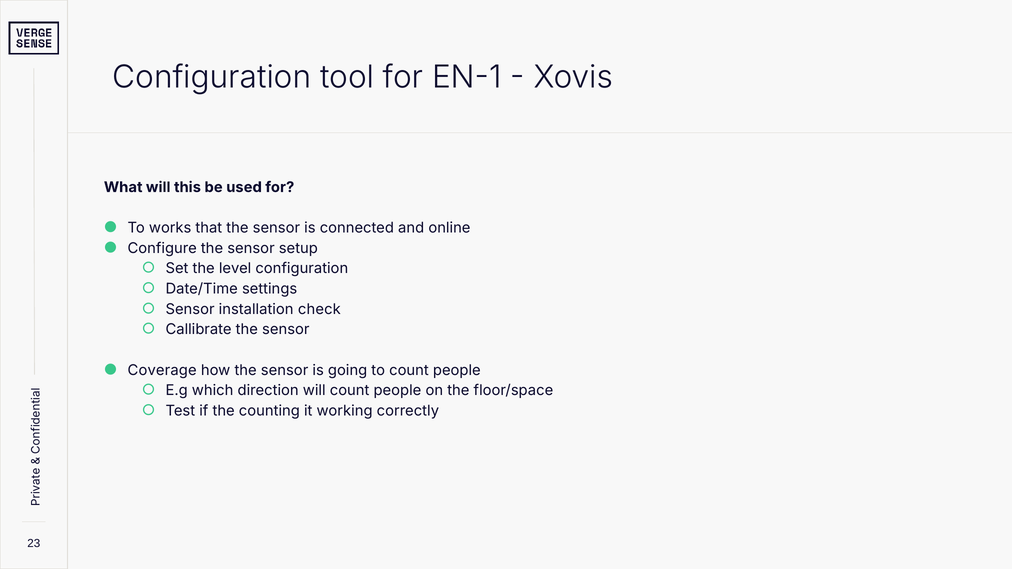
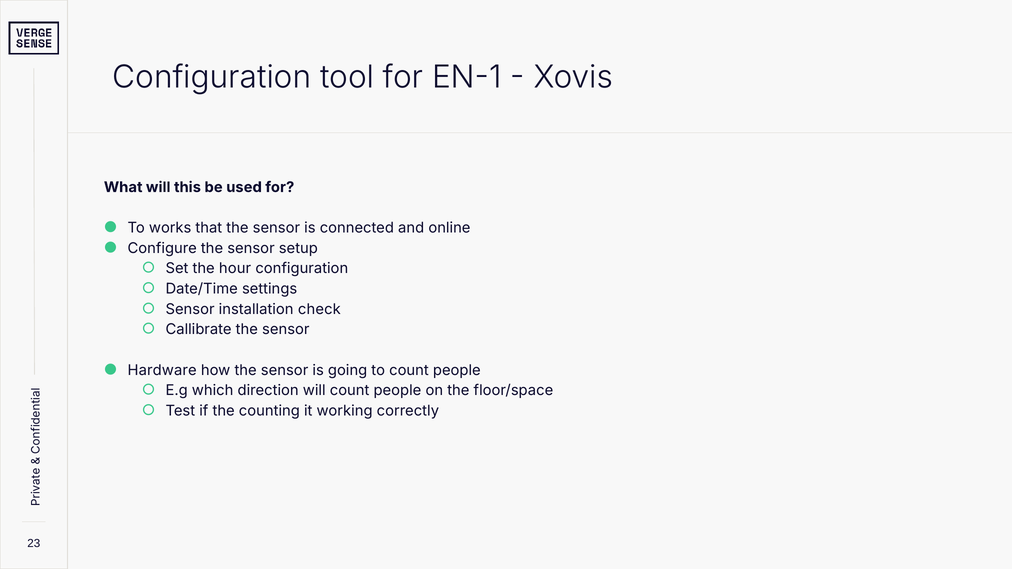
level: level -> hour
Coverage: Coverage -> Hardware
